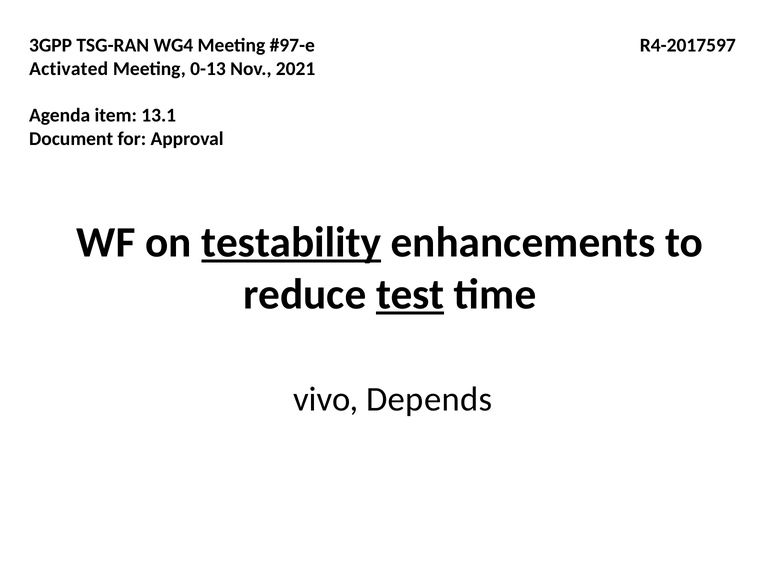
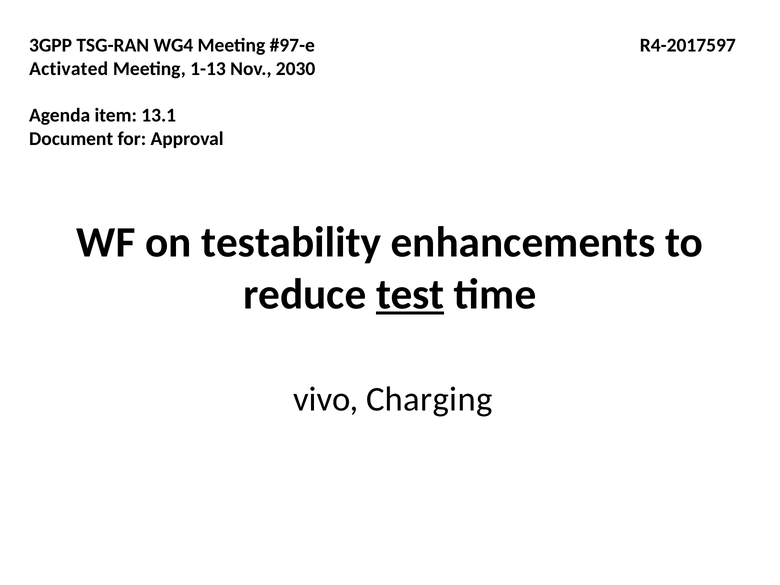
0-13: 0-13 -> 1-13
2021: 2021 -> 2030
testability underline: present -> none
Depends: Depends -> Charging
